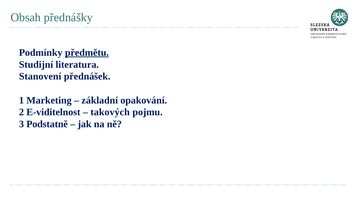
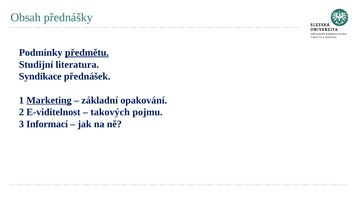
Stanovení: Stanovení -> Syndikace
Marketing underline: none -> present
Podstatně: Podstatně -> Informací
